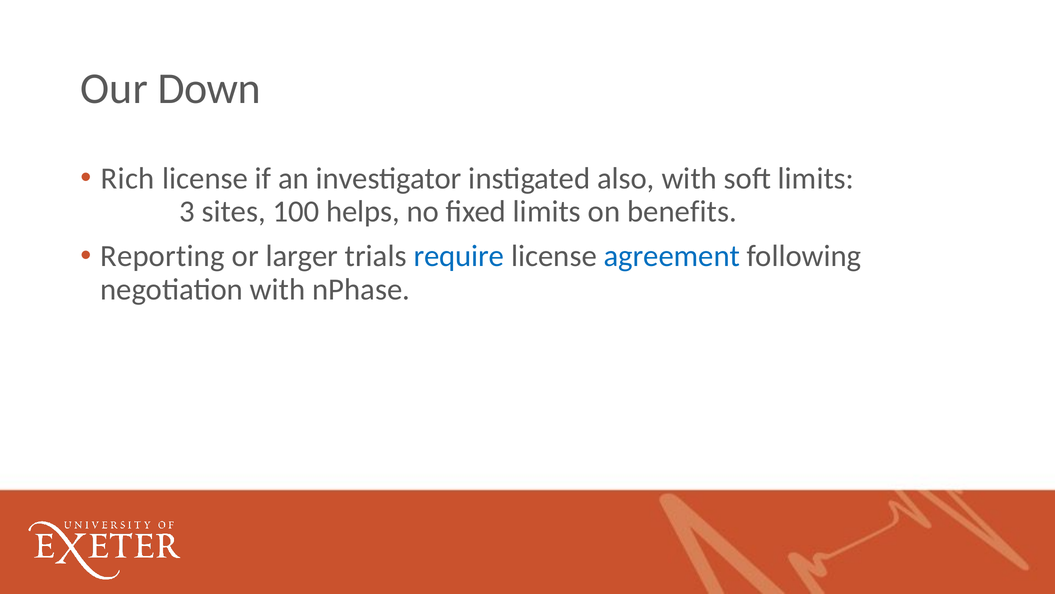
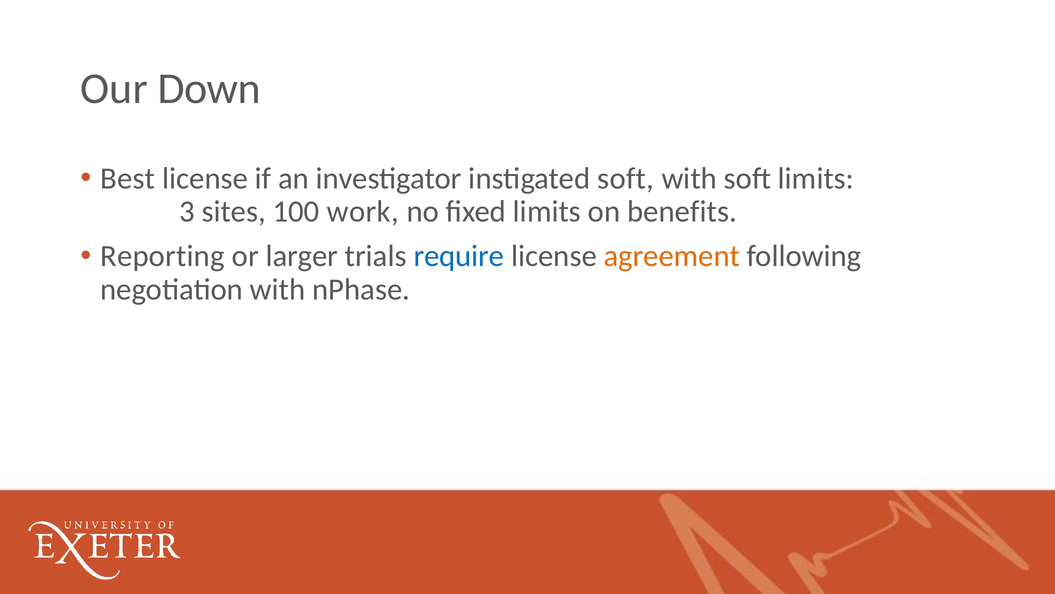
Rich: Rich -> Best
instigated also: also -> soft
helps: helps -> work
agreement colour: blue -> orange
